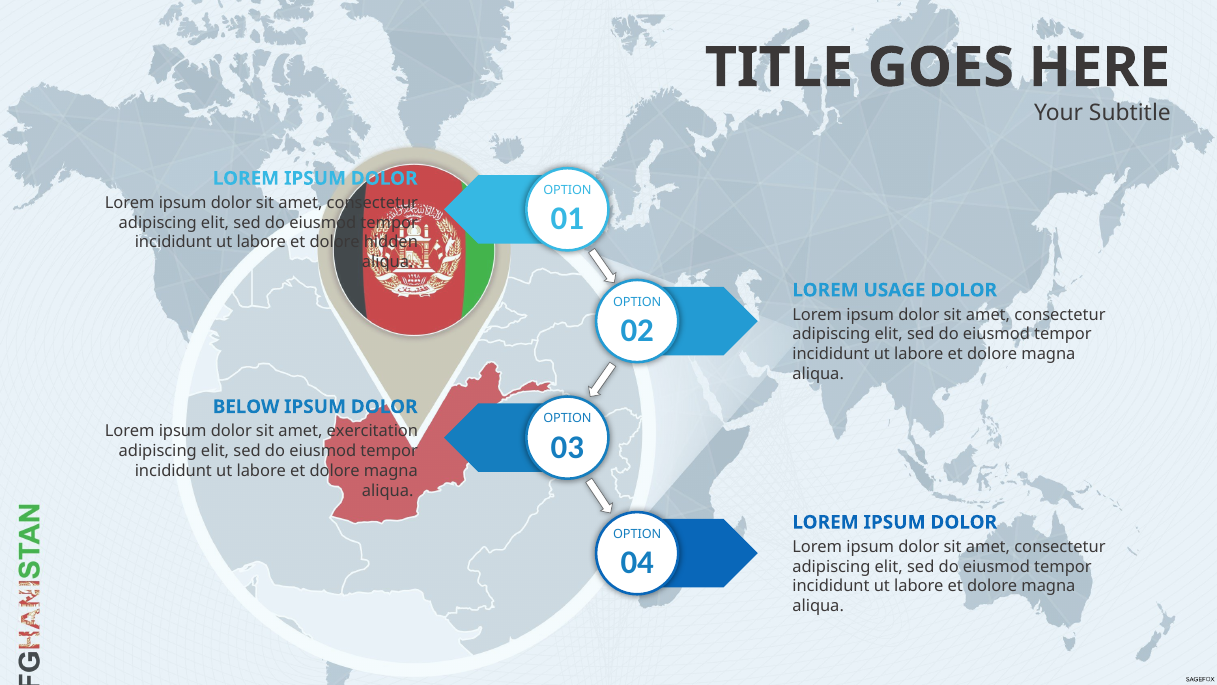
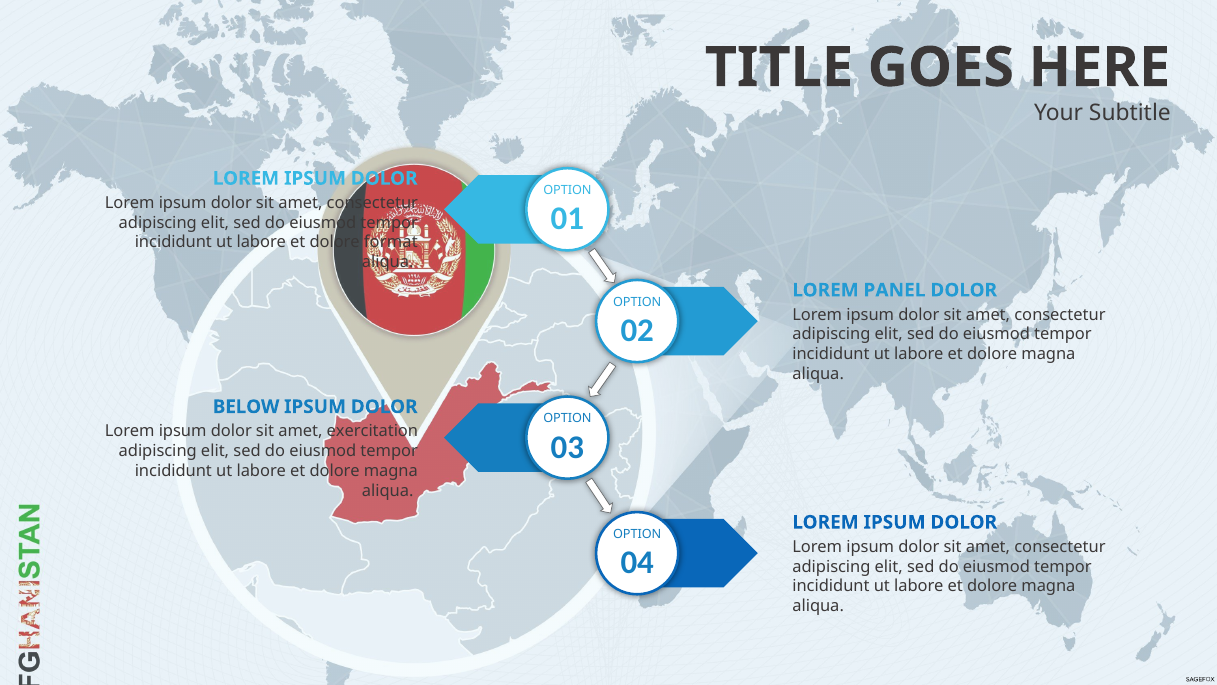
hidden: hidden -> format
USAGE: USAGE -> PANEL
